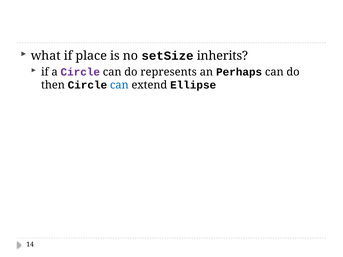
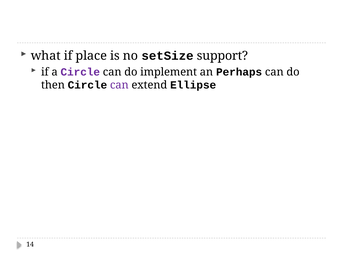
inherits: inherits -> support
represents: represents -> implement
can at (119, 85) colour: blue -> purple
